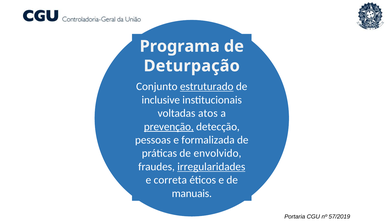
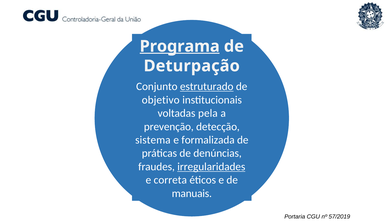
Programa underline: none -> present
inclusive: inclusive -> objetivo
atos: atos -> pela
prevenção underline: present -> none
pessoas: pessoas -> sistema
envolvido: envolvido -> denúncias
